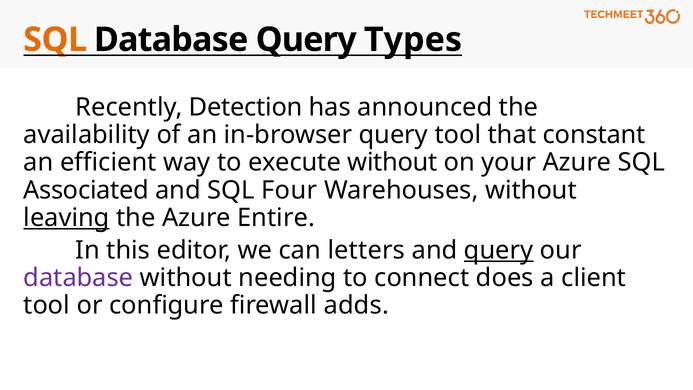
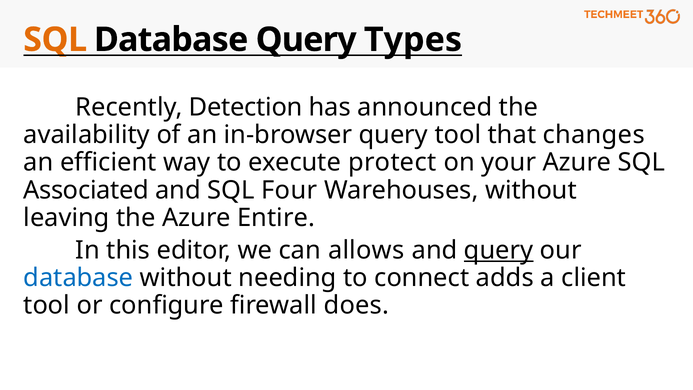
constant: constant -> changes
execute without: without -> protect
leaving underline: present -> none
letters: letters -> allows
database at (78, 278) colour: purple -> blue
does: does -> adds
adds: adds -> does
